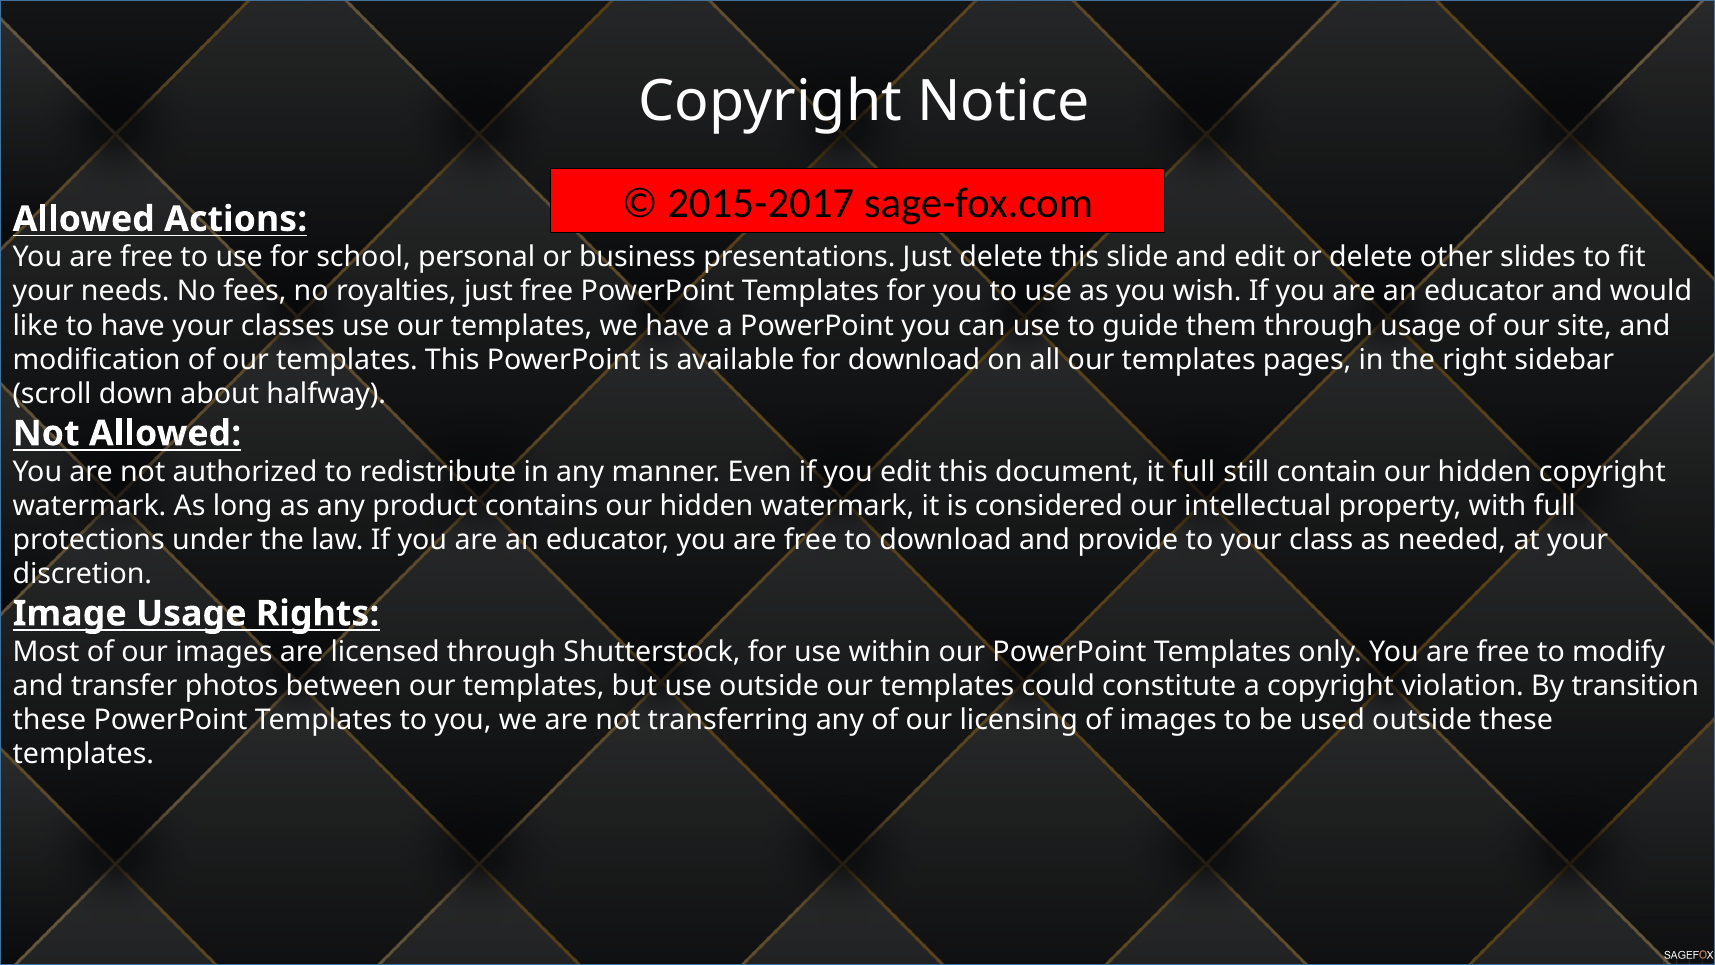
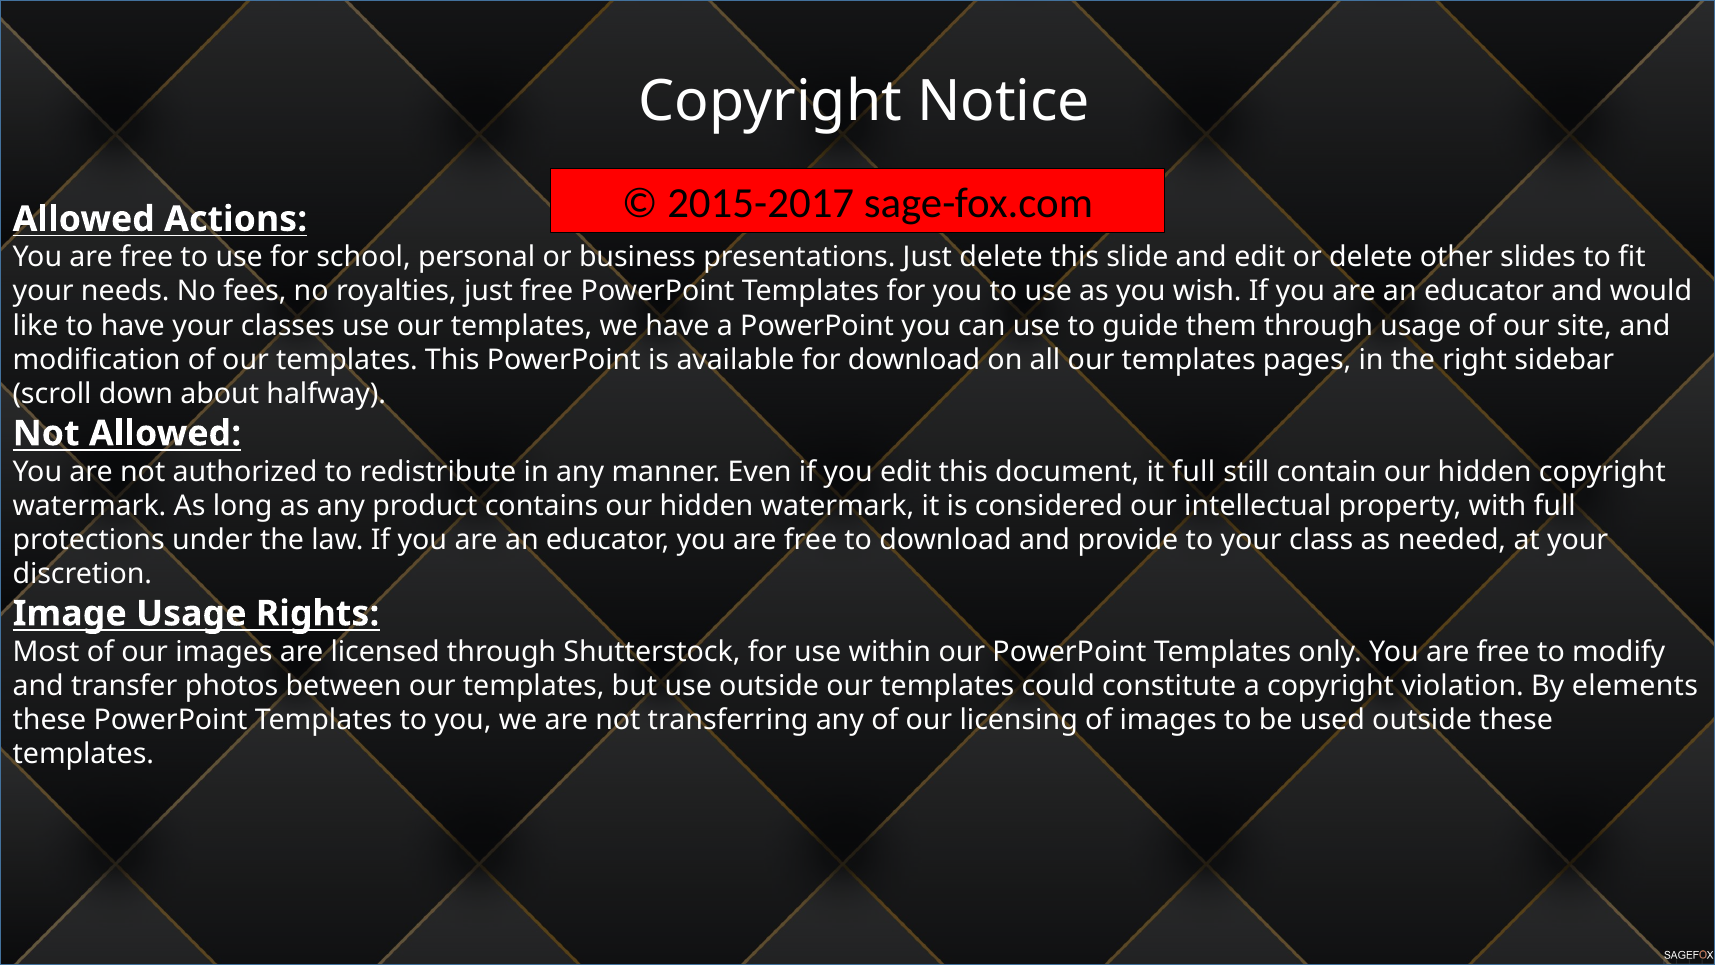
transition: transition -> elements
